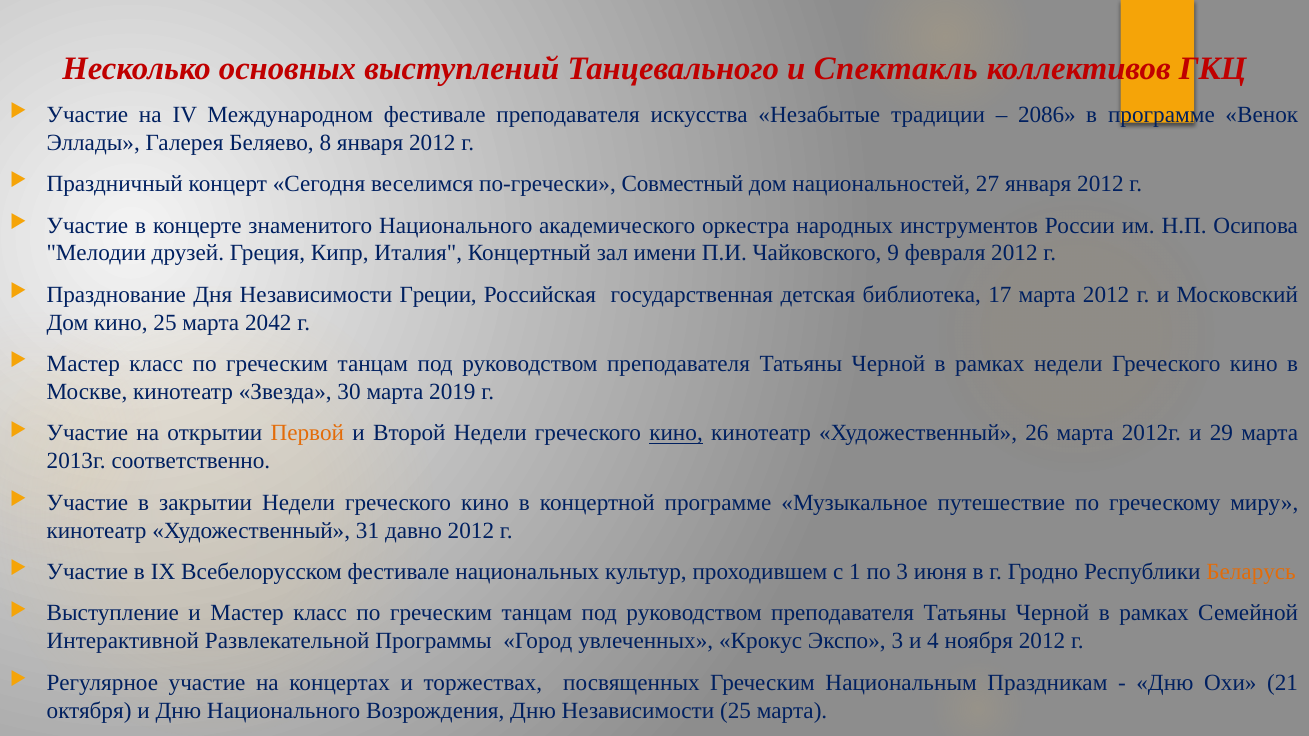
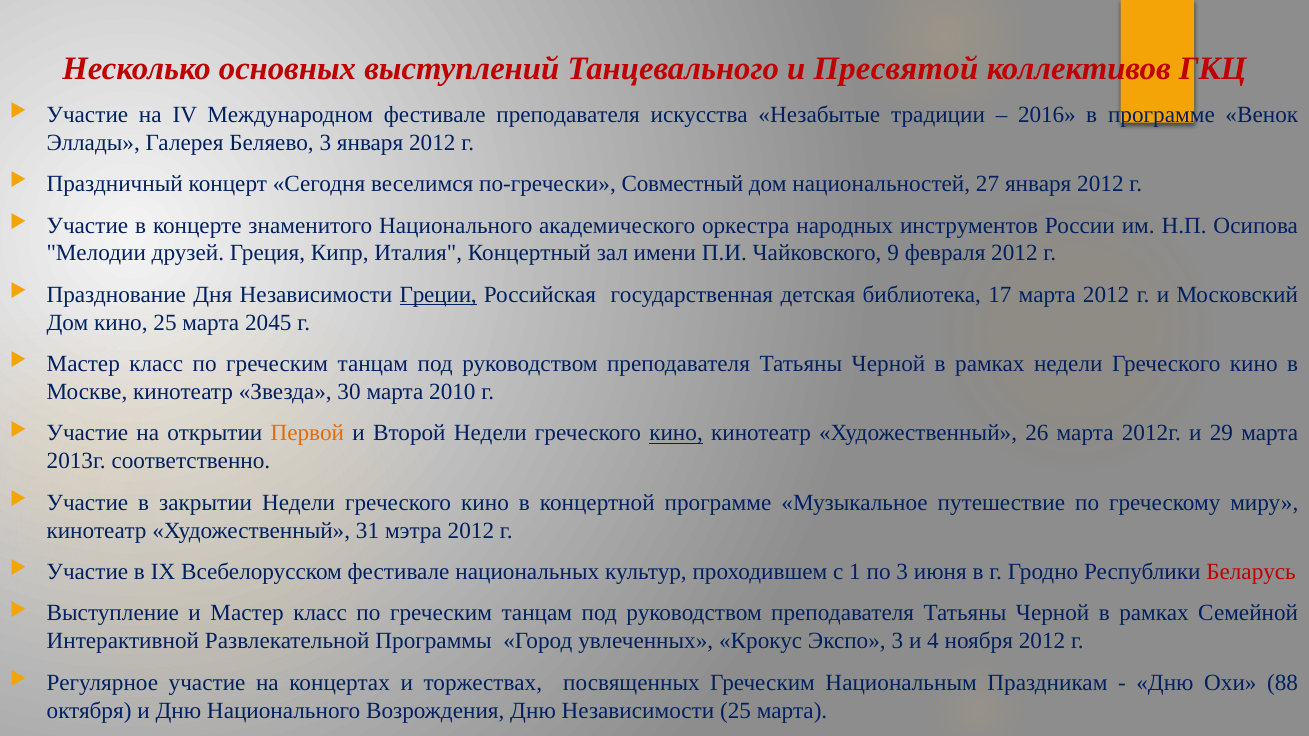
Спектакль: Спектакль -> Пресвятой
2086: 2086 -> 2016
Беляево 8: 8 -> 3
Греции underline: none -> present
2042: 2042 -> 2045
2019: 2019 -> 2010
давно: давно -> мэтра
Беларусь colour: orange -> red
21: 21 -> 88
